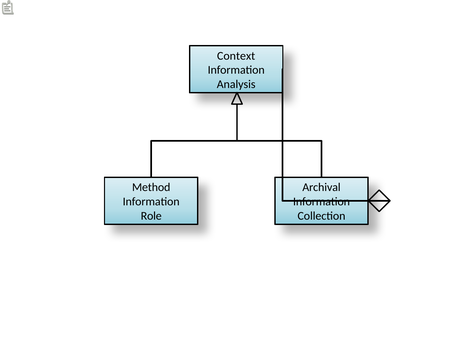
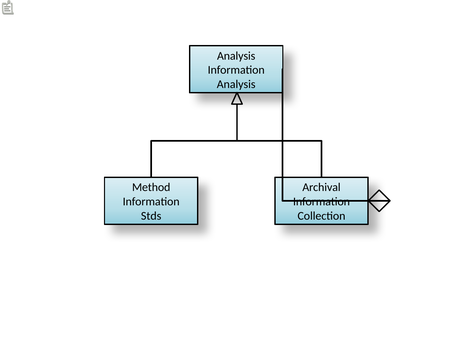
Context at (236, 56): Context -> Analysis
Role: Role -> Stds
